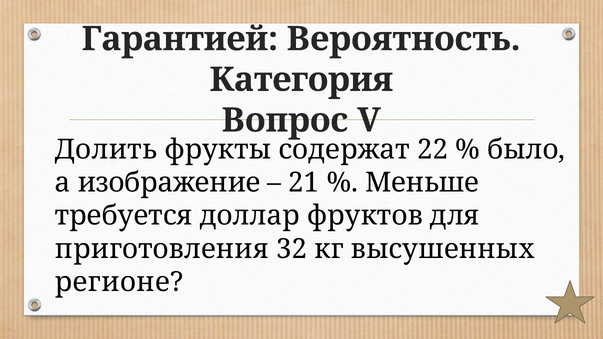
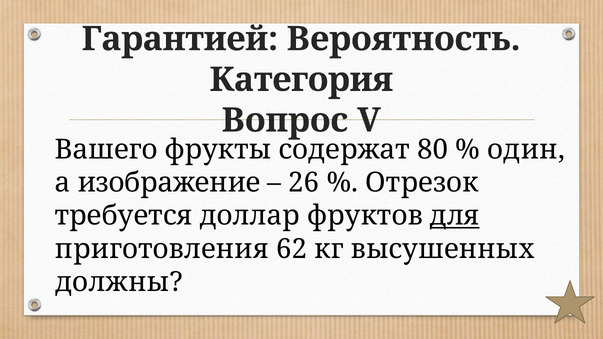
Долить: Долить -> Вашего
22: 22 -> 80
было: было -> один
21: 21 -> 26
Меньше: Меньше -> Отрезок
для underline: none -> present
32: 32 -> 62
регионе: регионе -> должны
